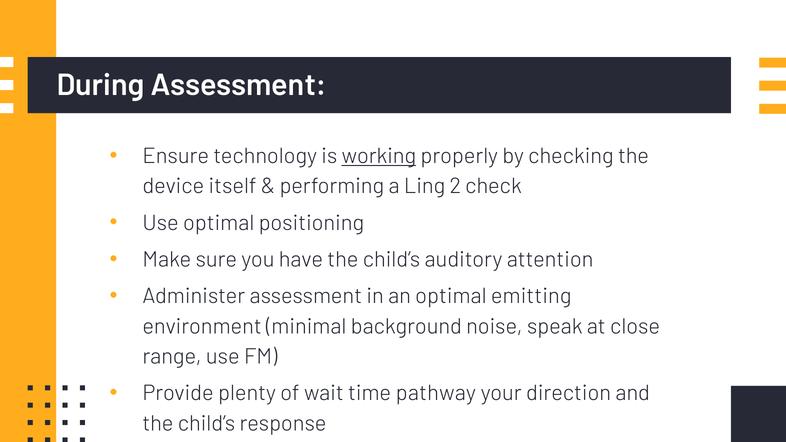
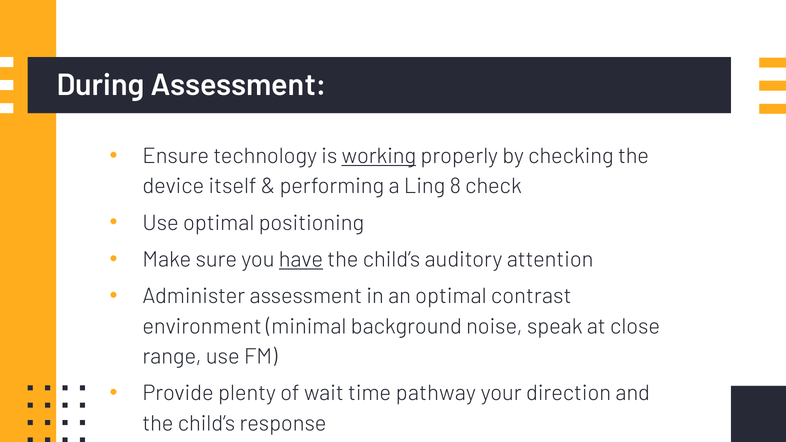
2: 2 -> 8
have underline: none -> present
emitting: emitting -> contrast
